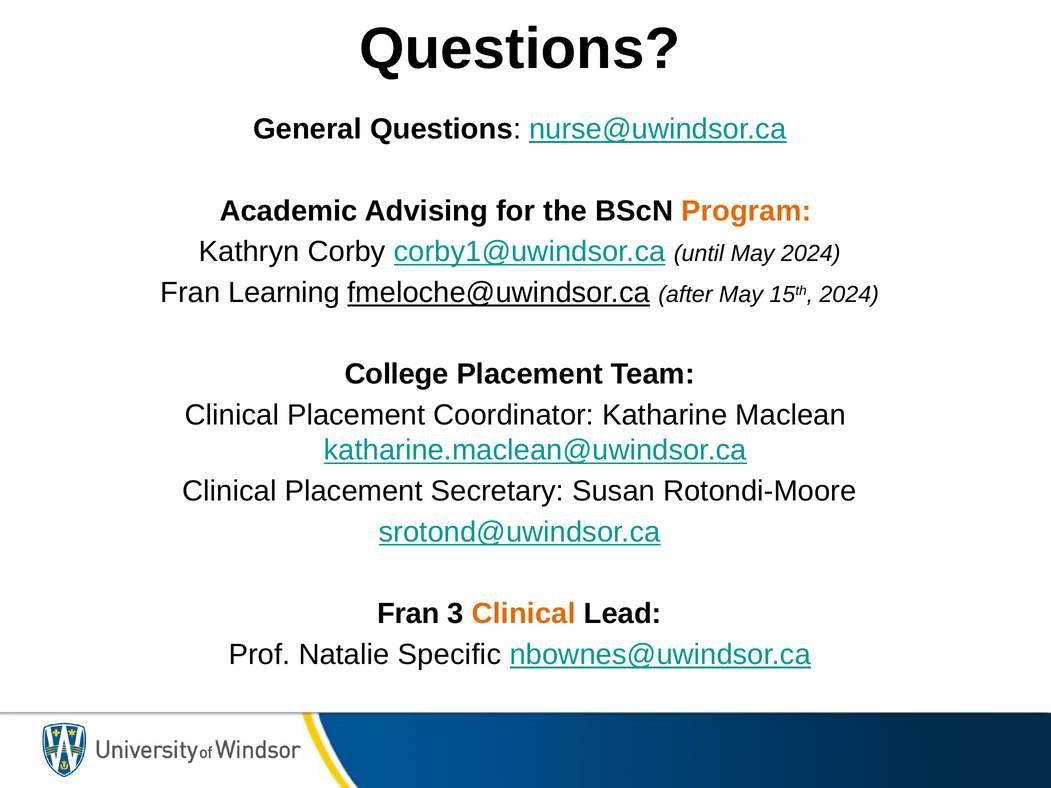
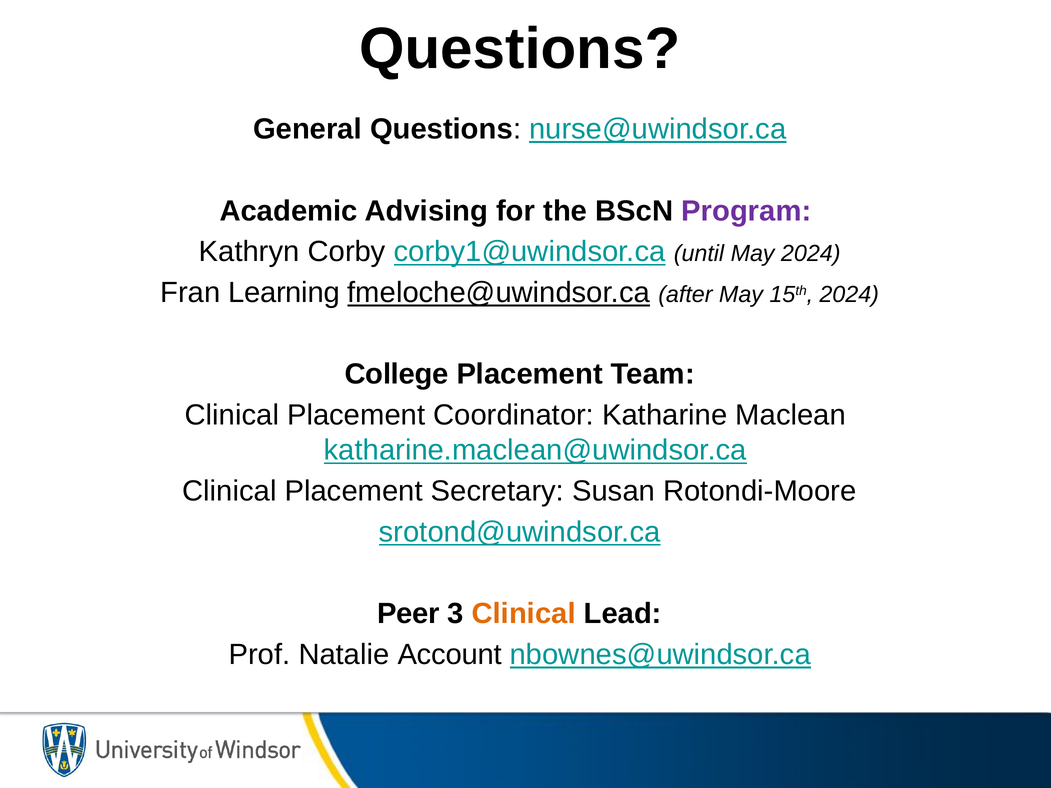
Program colour: orange -> purple
Fran at (409, 614): Fran -> Peer
Specific: Specific -> Account
